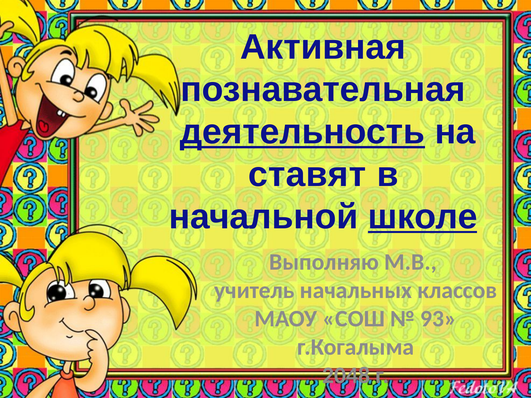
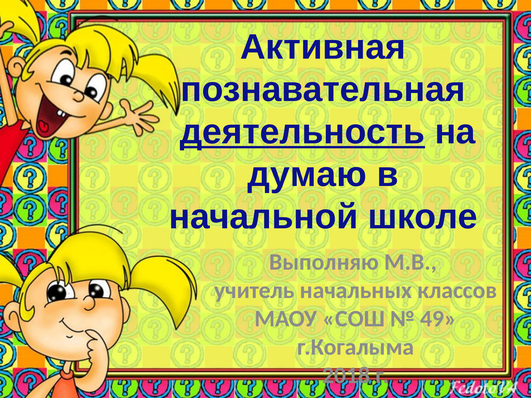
ставят: ставят -> думаю
школе underline: present -> none
93: 93 -> 49
2048: 2048 -> 2018
